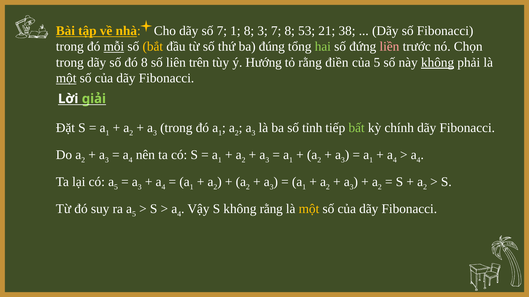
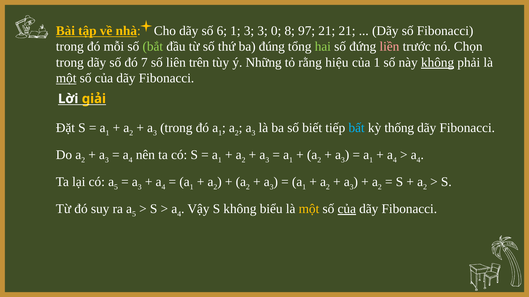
số 7: 7 -> 6
1 8: 8 -> 3
3 7: 7 -> 0
53: 53 -> 97
21 38: 38 -> 21
mỗi underline: present -> none
bắt colour: yellow -> light green
đó 8: 8 -> 7
Hướng: Hướng -> Những
điền: điền -> hiệu
của 5: 5 -> 1
giải colour: light green -> yellow
tỉnh: tỉnh -> biết
bất colour: light green -> light blue
chính: chính -> thống
không rằng: rằng -> biểu
của at (347, 209) underline: none -> present
